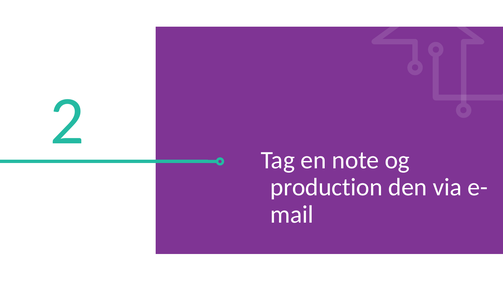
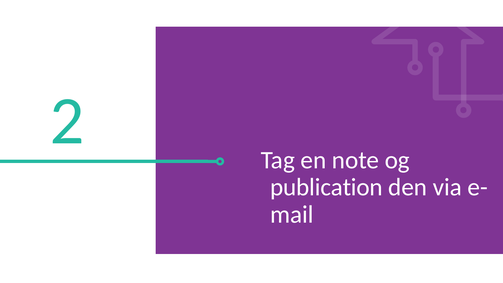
production: production -> publication
